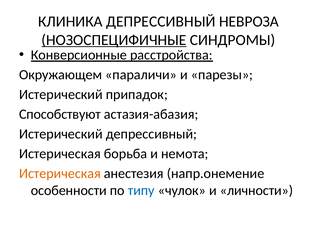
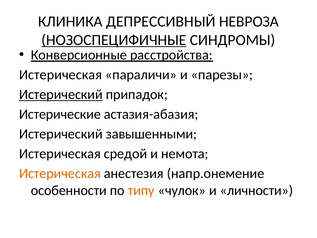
Окружающем at (61, 75): Окружающем -> Истерическая
Истерический at (61, 94) underline: none -> present
Способствуют: Способствуют -> Истерические
Истерический депрессивный: депрессивный -> завышенными
борьба: борьба -> средой
типу colour: blue -> orange
